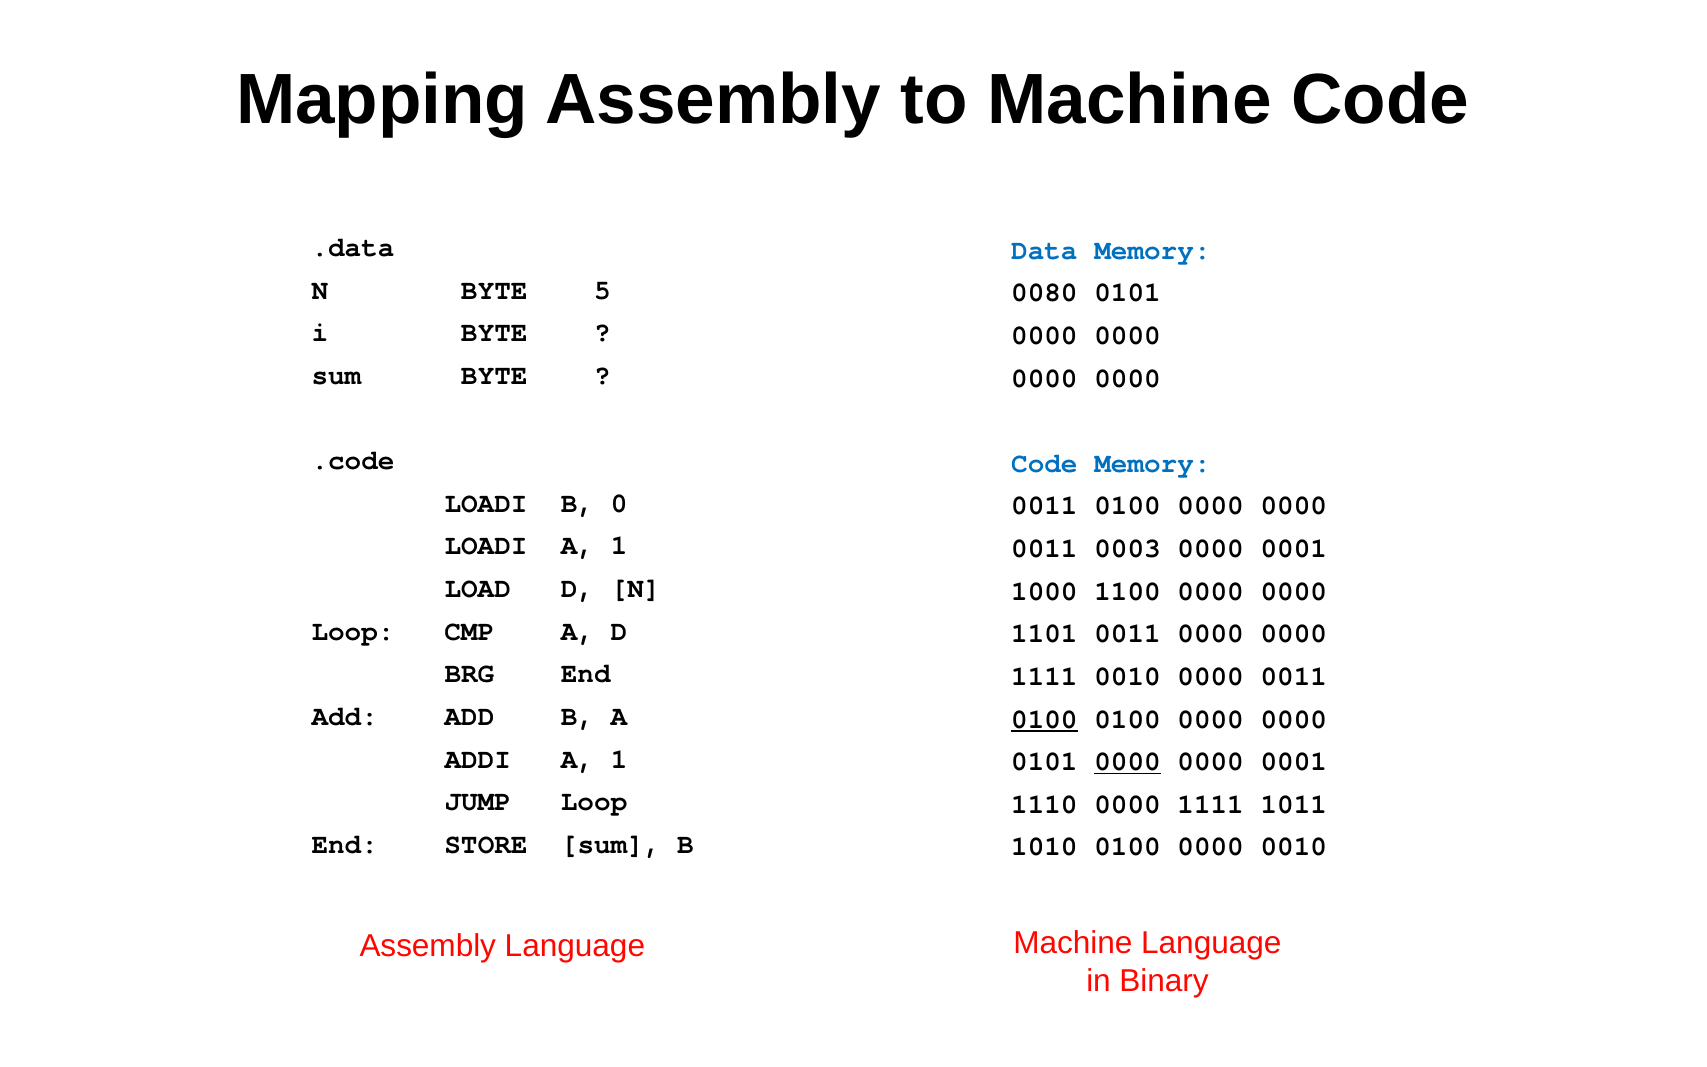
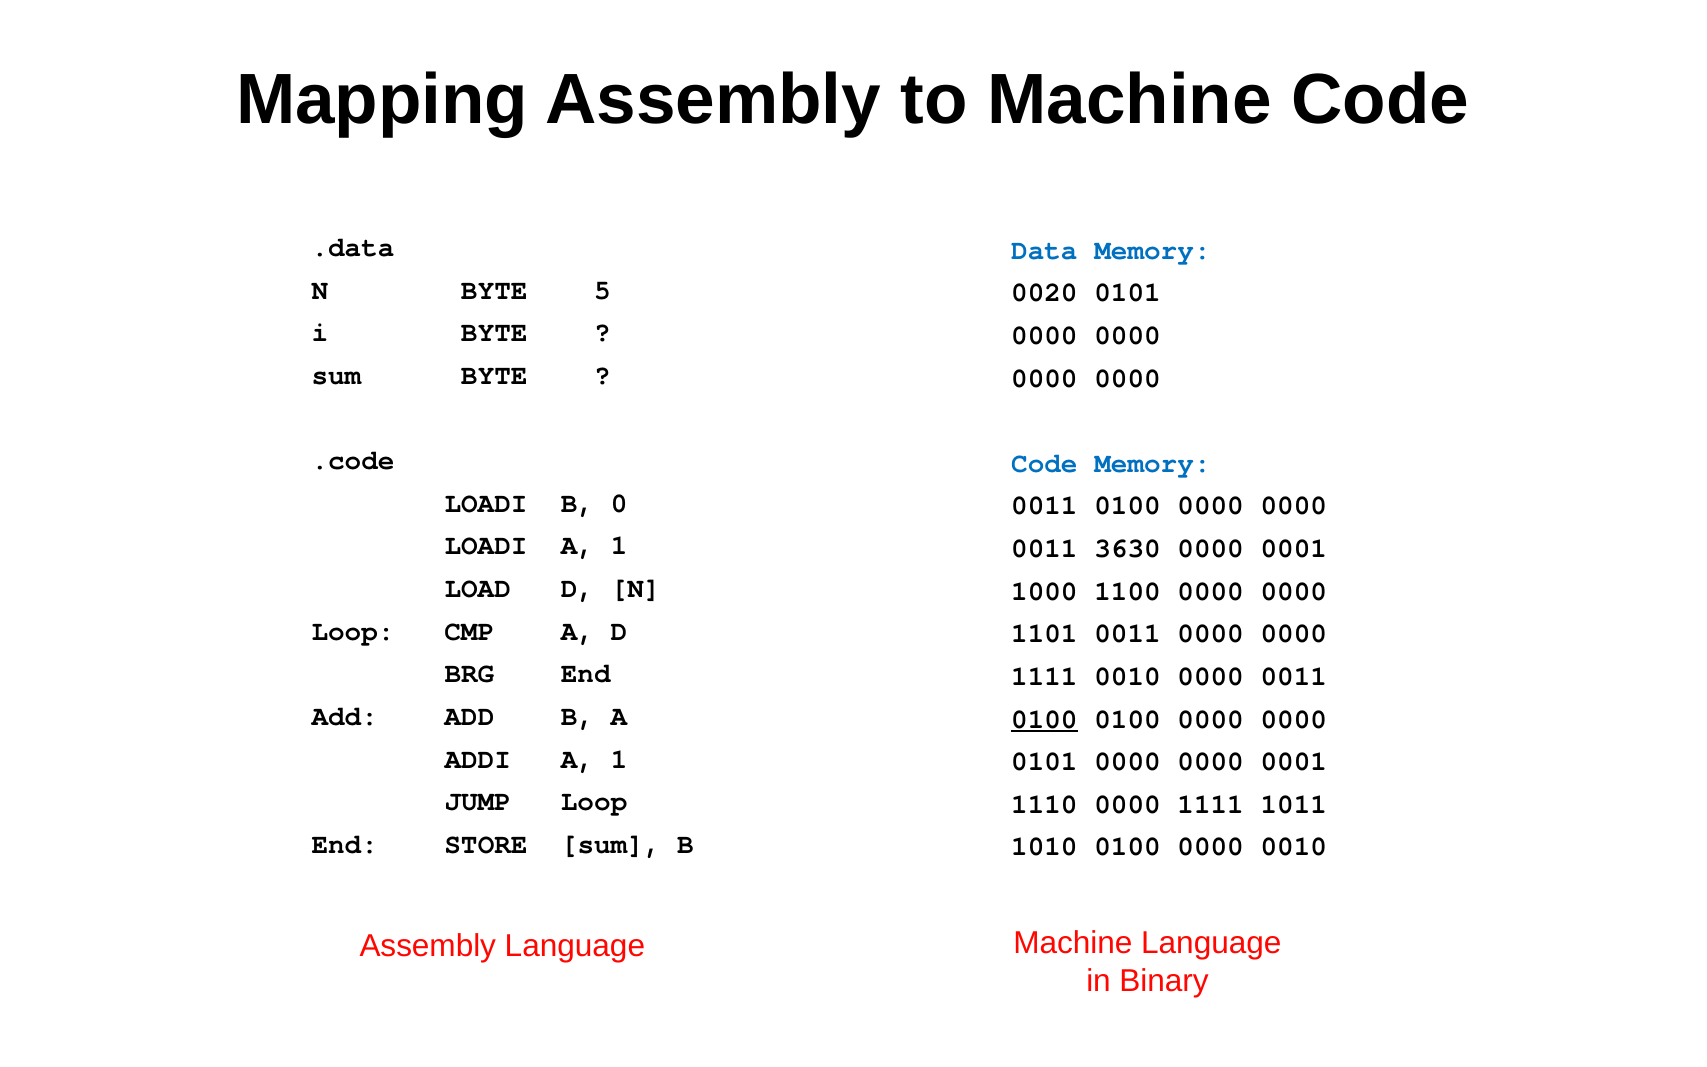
0080: 0080 -> 0020
0003: 0003 -> 3630
0000 at (1128, 761) underline: present -> none
